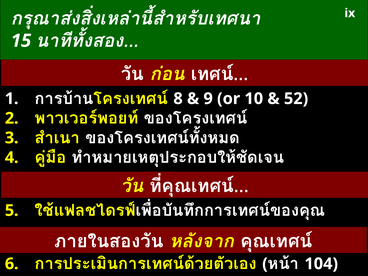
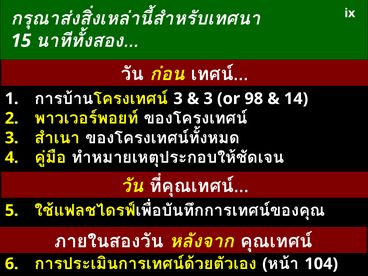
8 at (178, 99): 8 -> 3
9 at (208, 99): 9 -> 3
10: 10 -> 98
52: 52 -> 14
